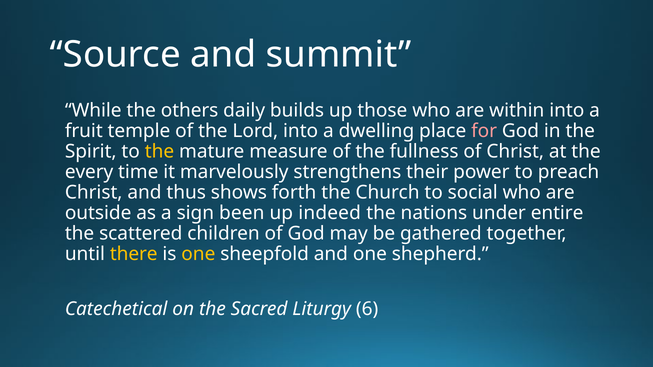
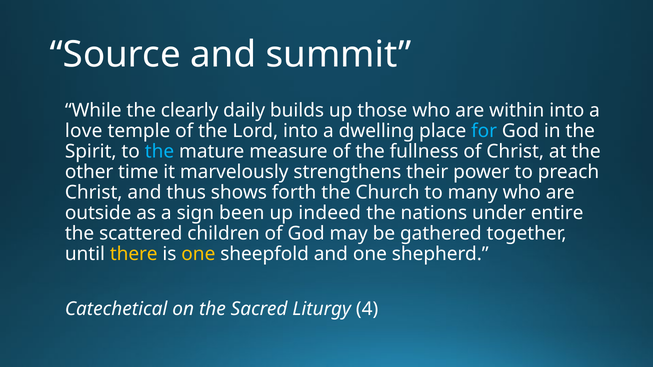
others: others -> clearly
fruit: fruit -> love
for colour: pink -> light blue
the at (159, 152) colour: yellow -> light blue
every: every -> other
social: social -> many
6: 6 -> 4
